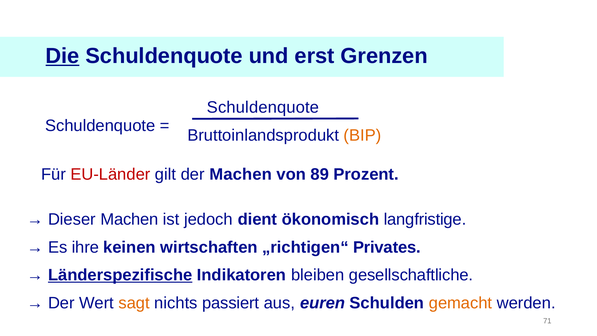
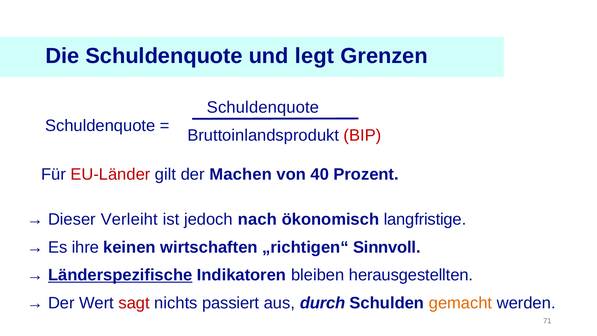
Die underline: present -> none
erst: erst -> legt
BIP colour: orange -> red
89: 89 -> 40
Dieser Machen: Machen -> Verleiht
dient: dient -> nach
Privates: Privates -> Sinnvoll
gesellschaftliche: gesellschaftliche -> herausgestellten
sagt colour: orange -> red
euren: euren -> durch
